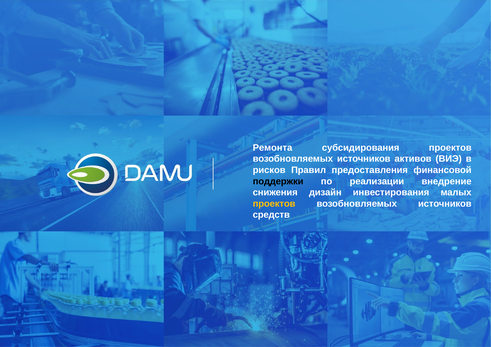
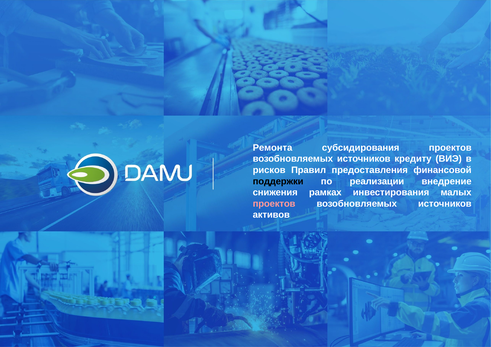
активов: активов -> кредиту
дизайн: дизайн -> рамках
проектов at (274, 204) colour: yellow -> pink
средств: средств -> активов
